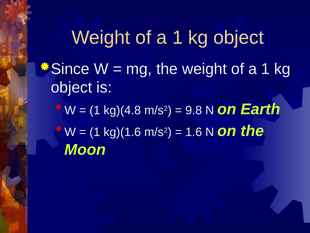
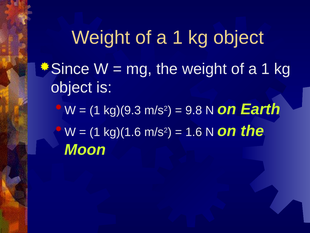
kg)(4.8: kg)(4.8 -> kg)(9.3
